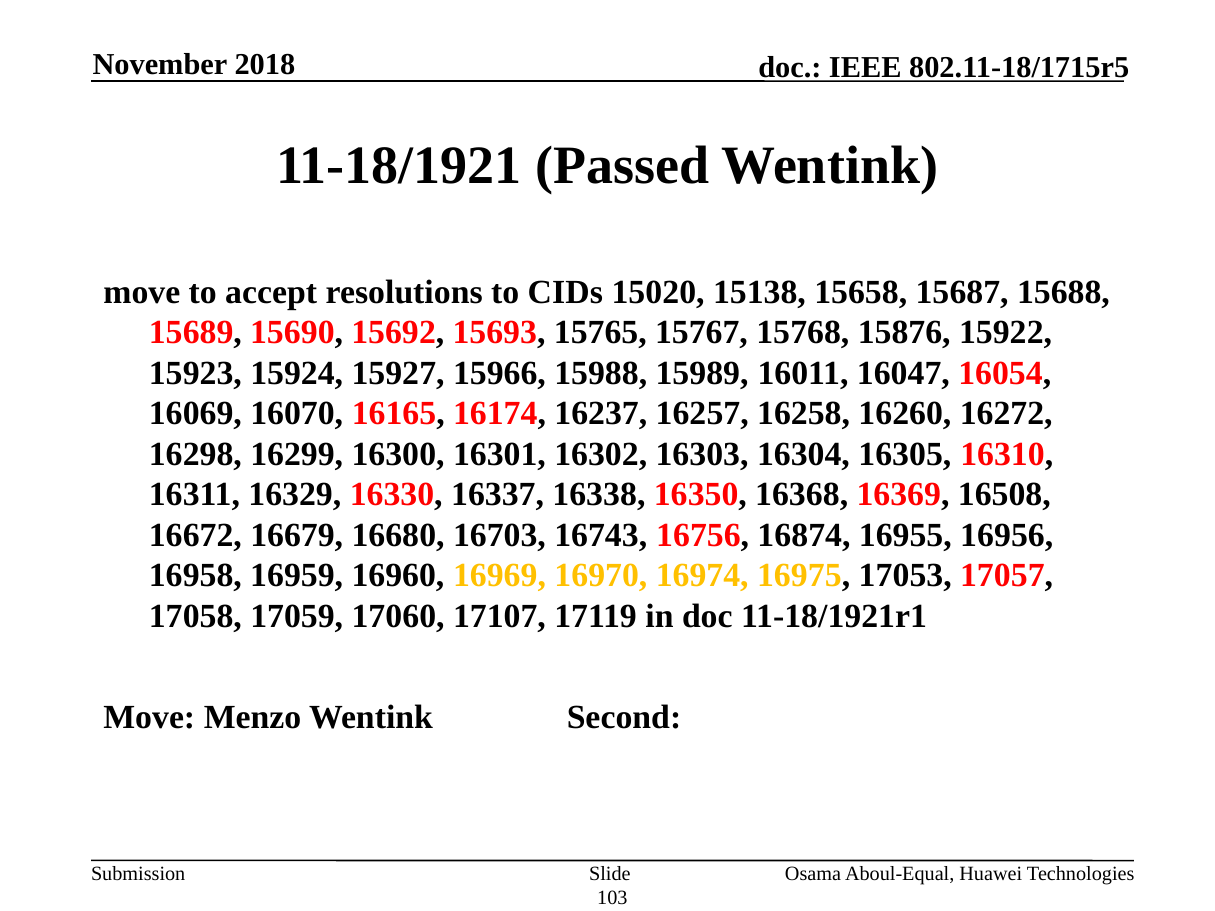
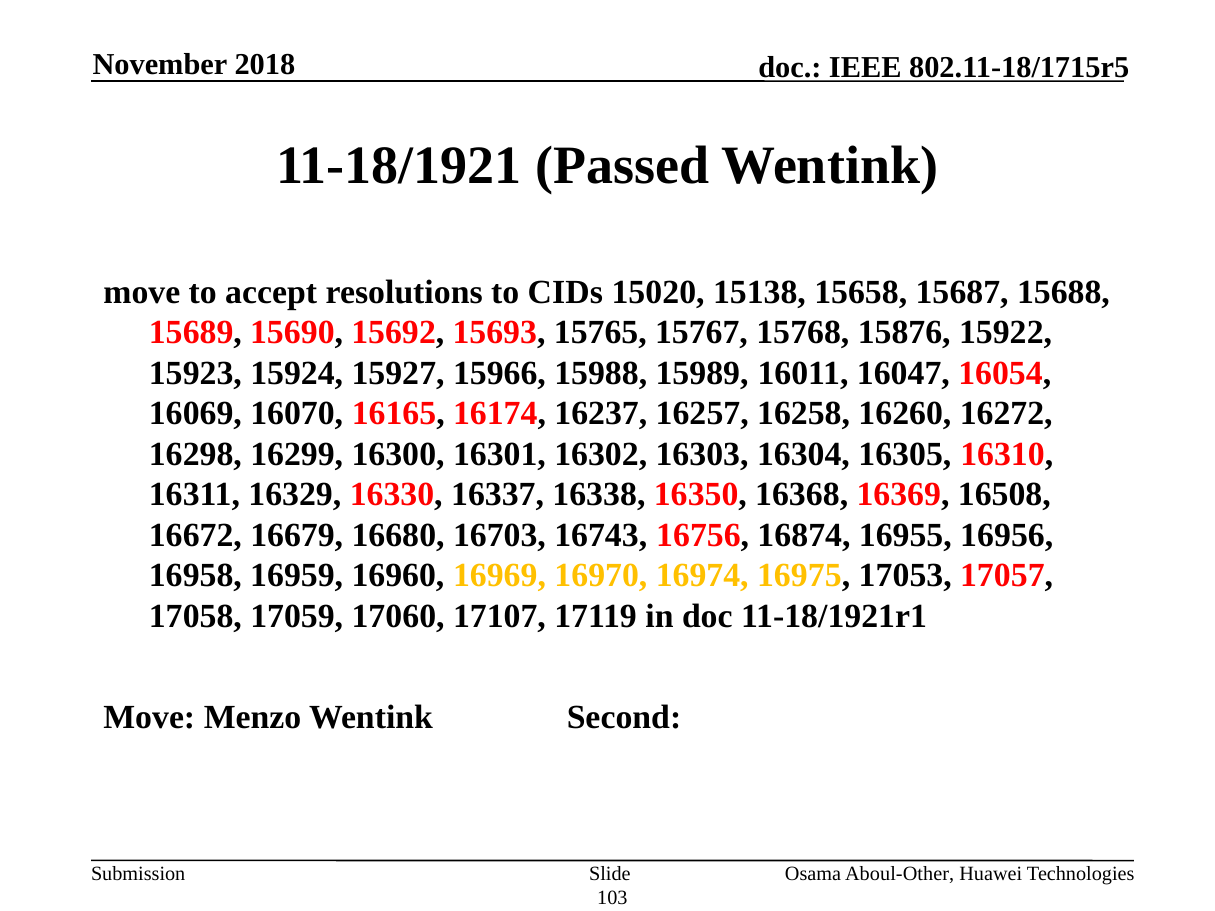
Aboul-Equal: Aboul-Equal -> Aboul-Other
